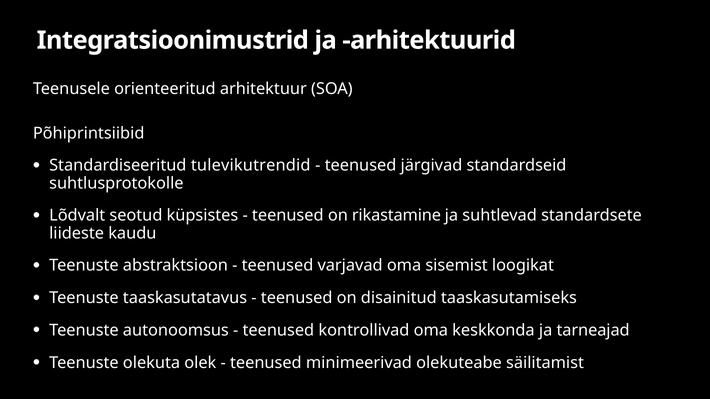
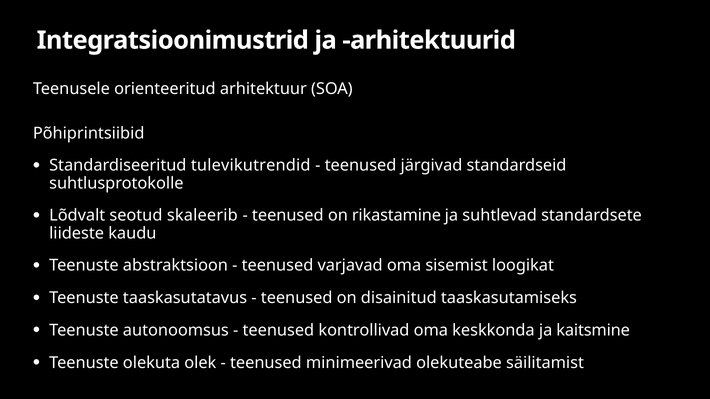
küpsistes: küpsistes -> skaleerib
tarneajad: tarneajad -> kaitsmine
